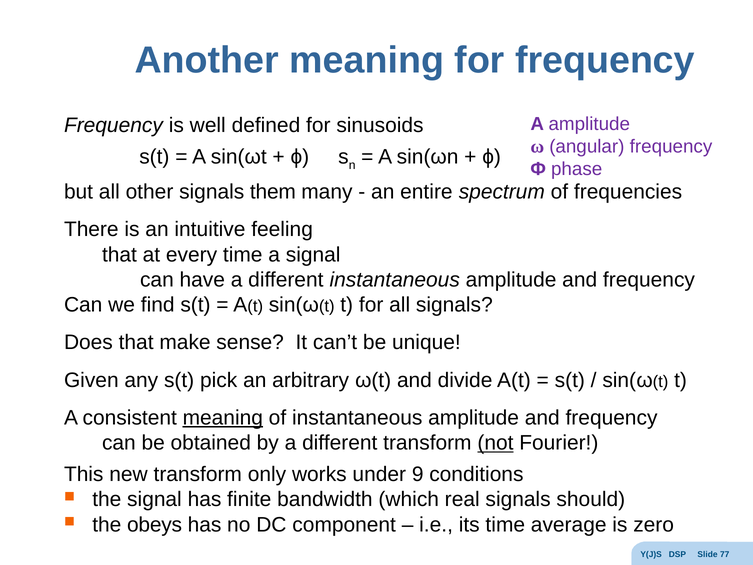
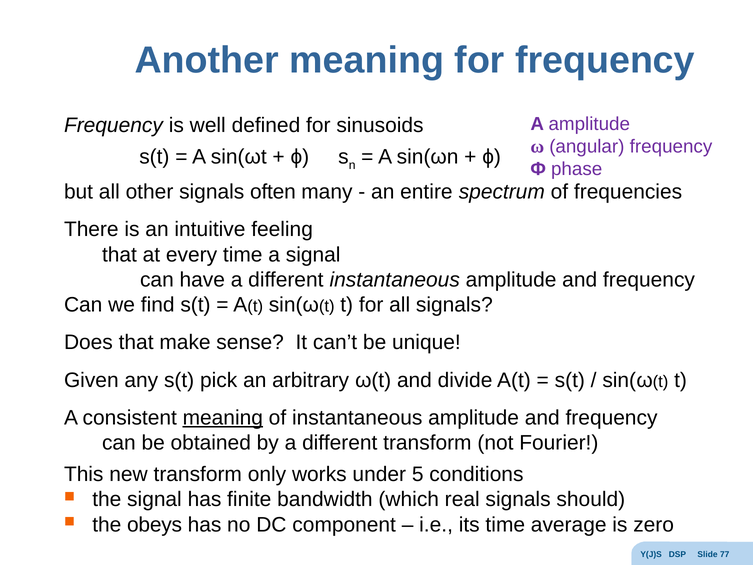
them: them -> often
not underline: present -> none
9: 9 -> 5
